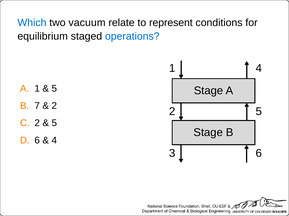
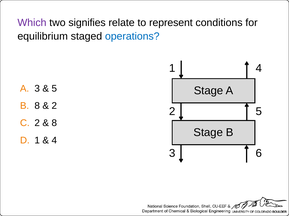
Which colour: blue -> purple
vacuum: vacuum -> signifies
A 1: 1 -> 3
B 7: 7 -> 8
5 at (54, 123): 5 -> 8
6 at (37, 141): 6 -> 1
